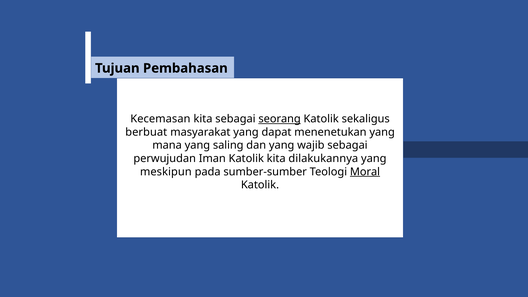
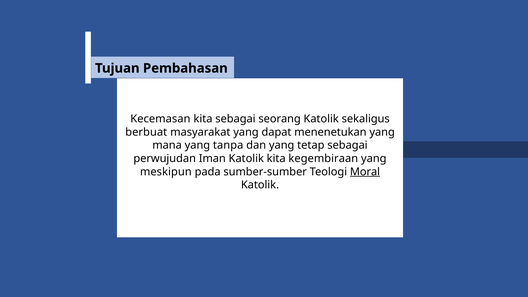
seorang underline: present -> none
saling: saling -> tanpa
wajib: wajib -> tetap
dilakukannya: dilakukannya -> kegembiraan
